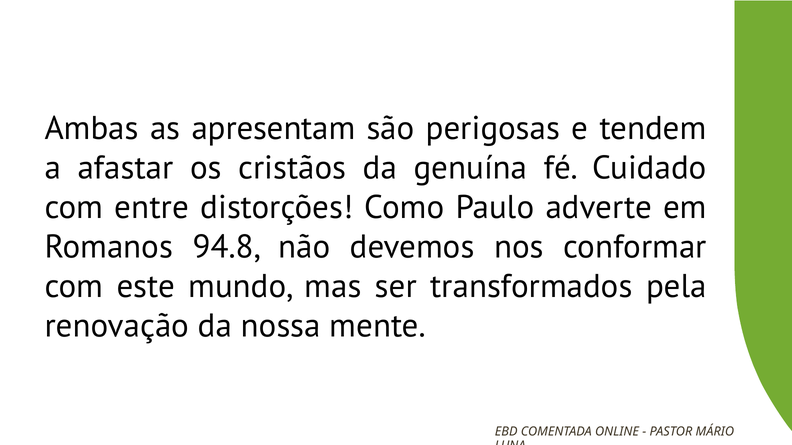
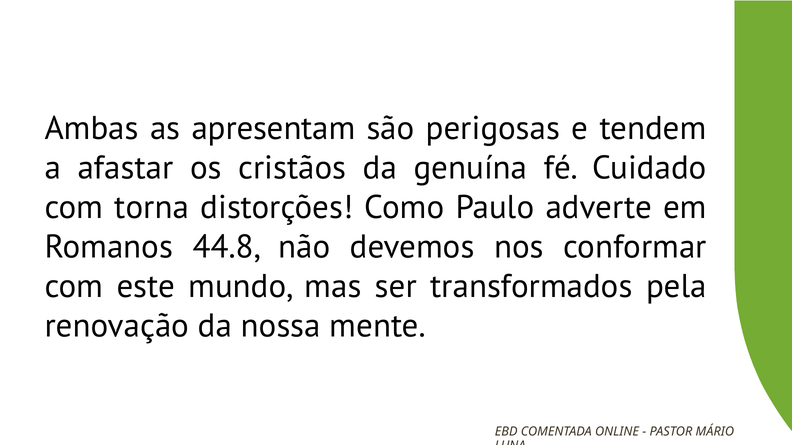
entre: entre -> torna
94.8: 94.8 -> 44.8
